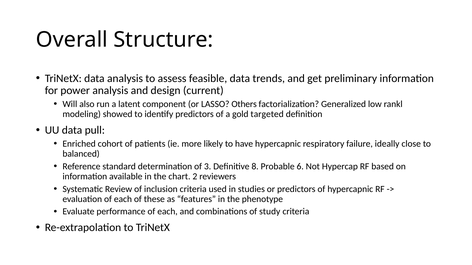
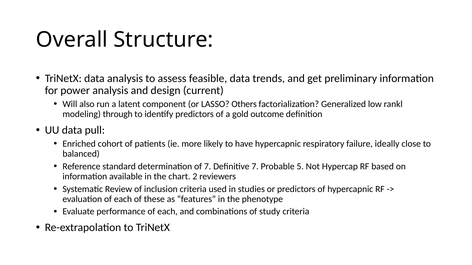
showed: showed -> through
targeted: targeted -> outcome
of 3: 3 -> 7
Definitive 8: 8 -> 7
6: 6 -> 5
